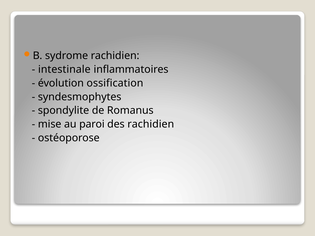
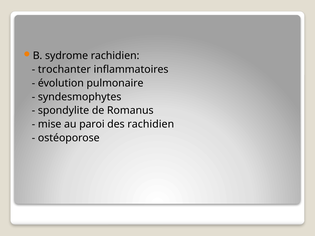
intestinale: intestinale -> trochanter
ossification: ossification -> pulmonaire
